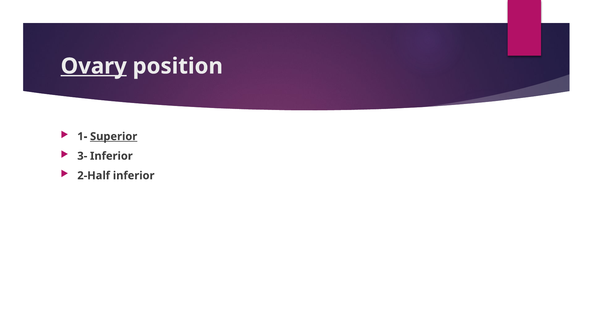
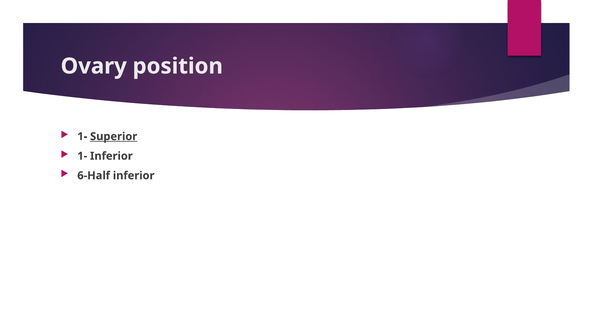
Ovary underline: present -> none
3- at (82, 156): 3- -> 1-
2-Half: 2-Half -> 6-Half
